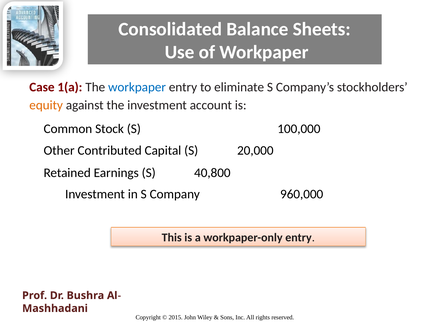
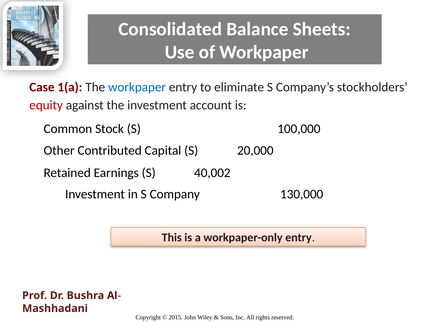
equity colour: orange -> red
40,800: 40,800 -> 40,002
960,000: 960,000 -> 130,000
